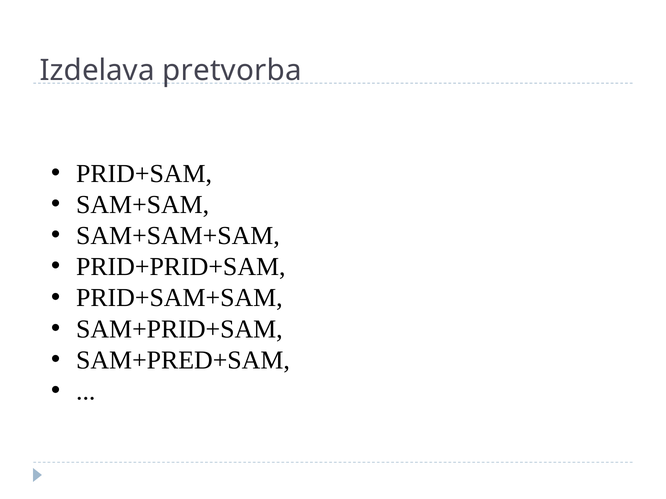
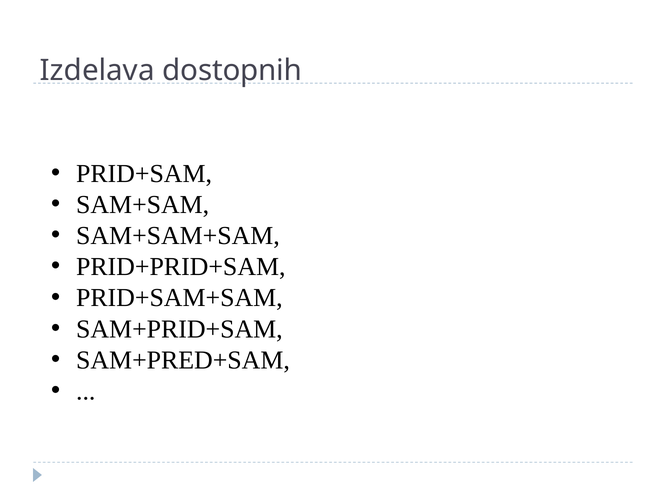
pretvorba: pretvorba -> dostopnih
